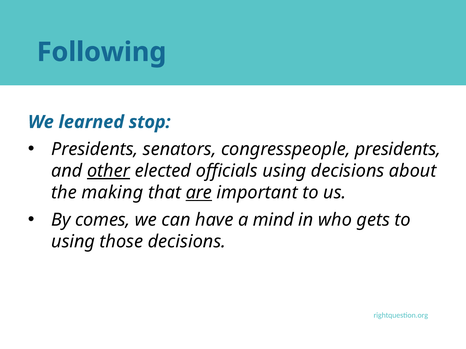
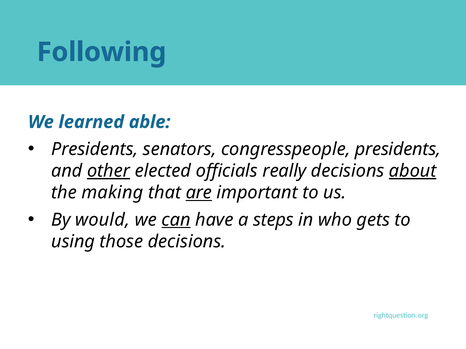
stop: stop -> able
officials using: using -> really
about underline: none -> present
comes: comes -> would
can underline: none -> present
mind: mind -> steps
